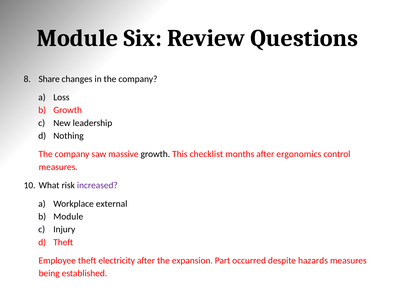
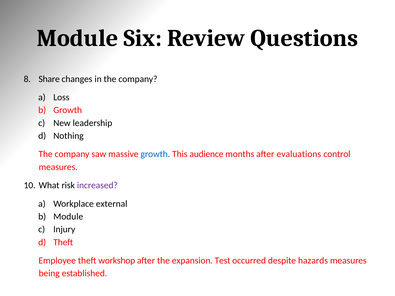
growth at (155, 154) colour: black -> blue
checklist: checklist -> audience
ergonomics: ergonomics -> evaluations
electricity: electricity -> workshop
Part: Part -> Test
